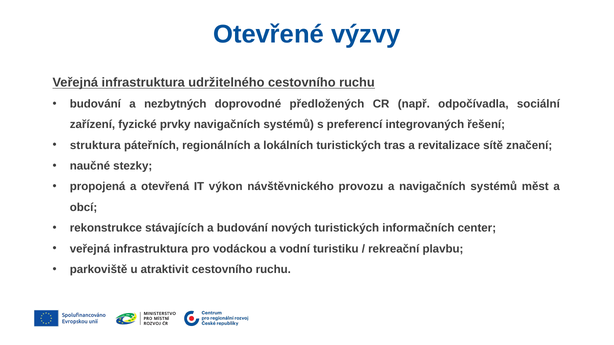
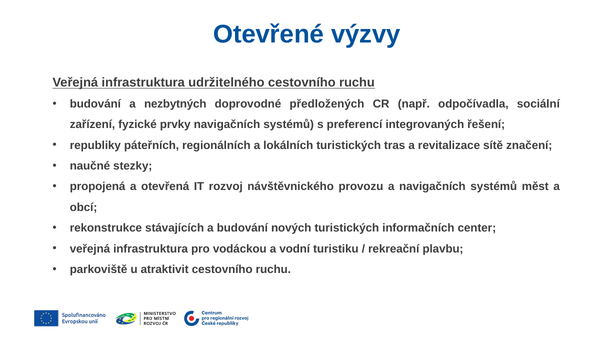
struktura: struktura -> republiky
výkon: výkon -> rozvoj
